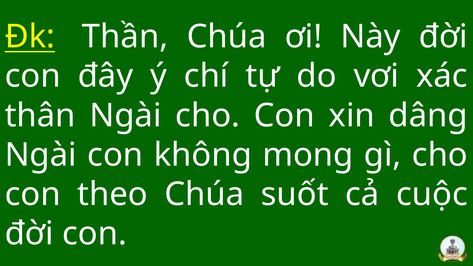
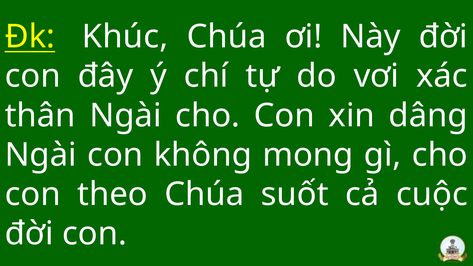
Thần: Thần -> Khúc
